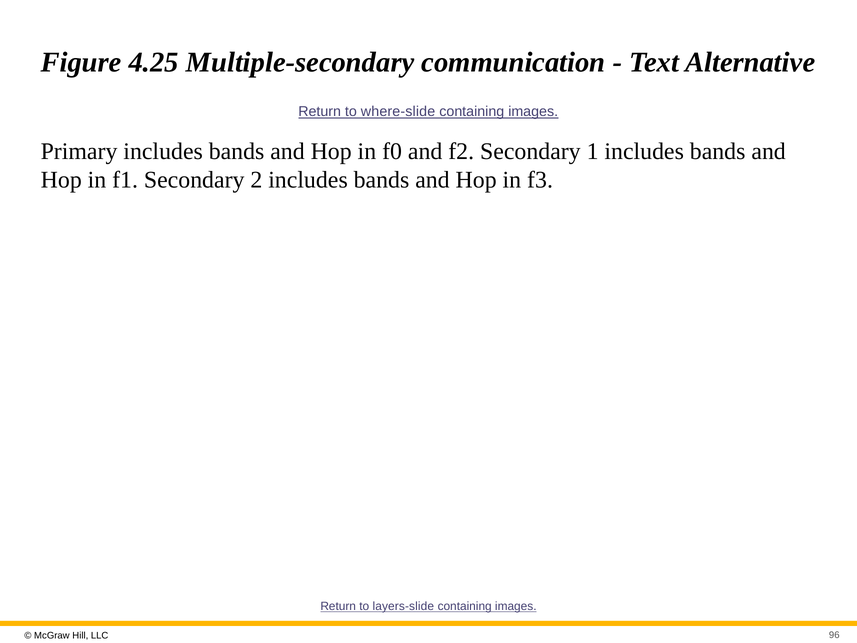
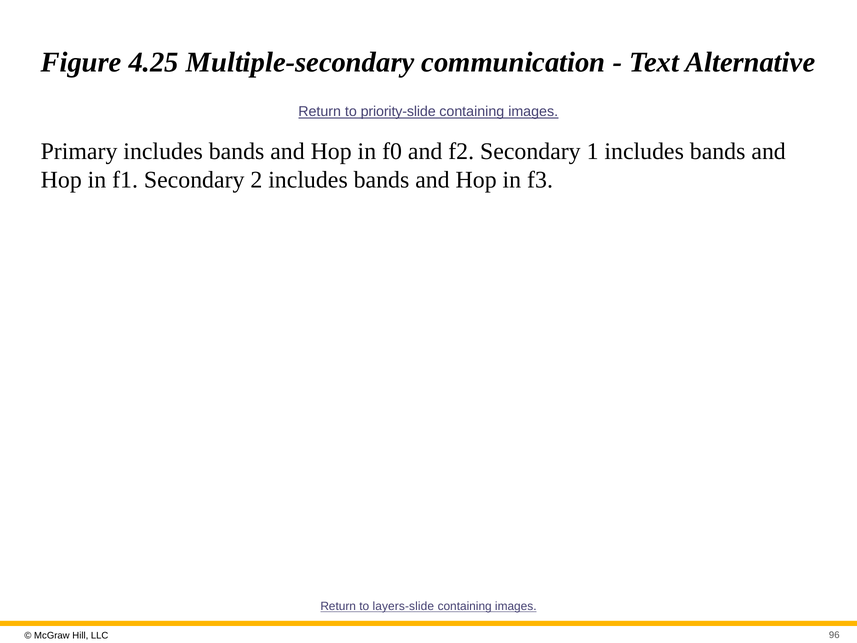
where-slide: where-slide -> priority-slide
